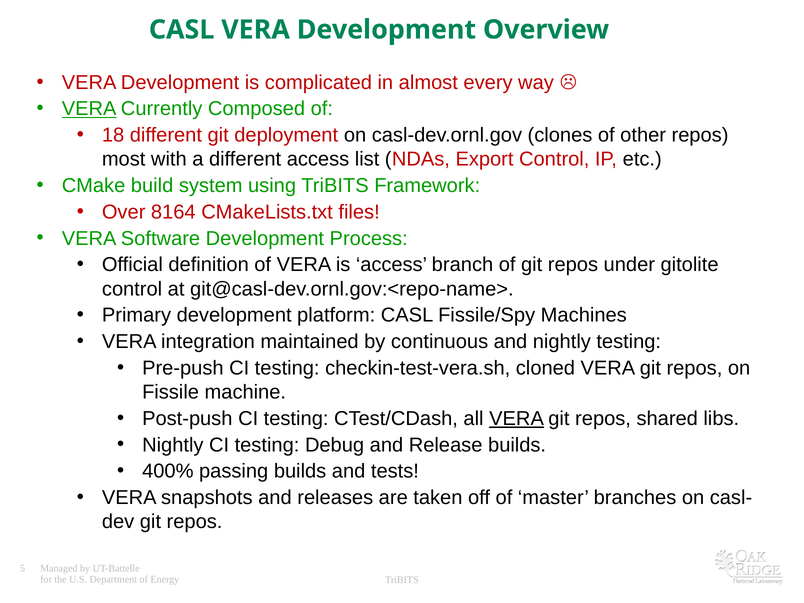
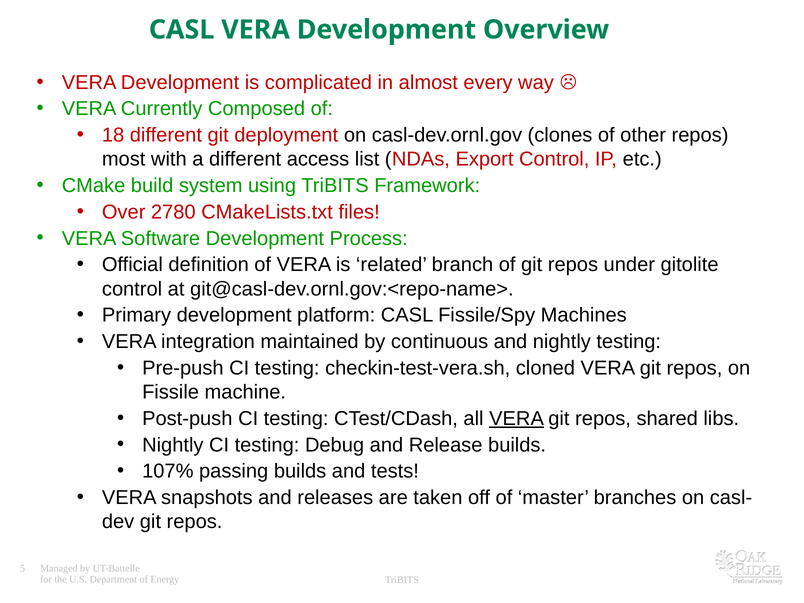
VERA at (89, 109) underline: present -> none
8164: 8164 -> 2780
is access: access -> related
400%: 400% -> 107%
